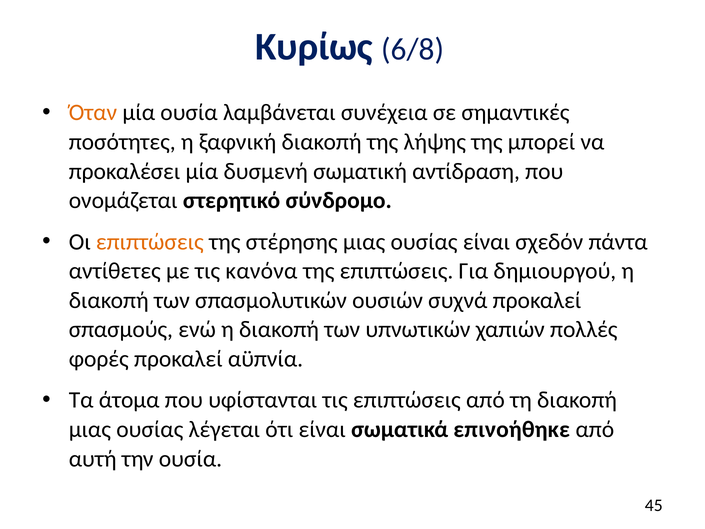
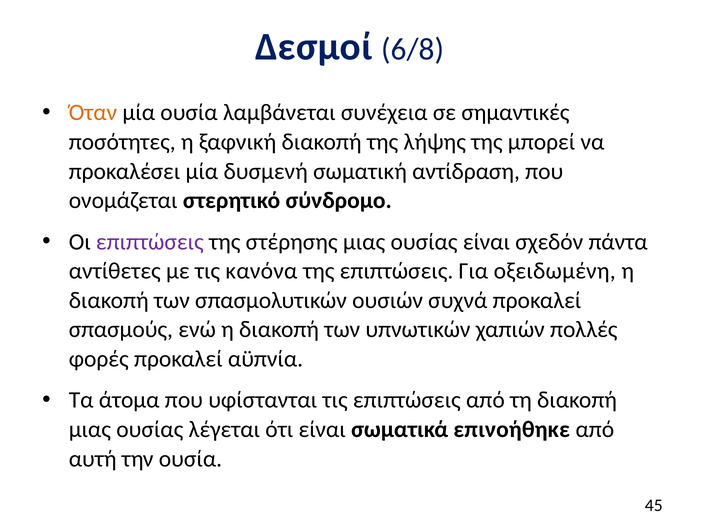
Κυρίως: Κυρίως -> Δεσμοί
επιπτώσεις at (150, 242) colour: orange -> purple
δημιουργού: δημιουργού -> οξειδωμένη
